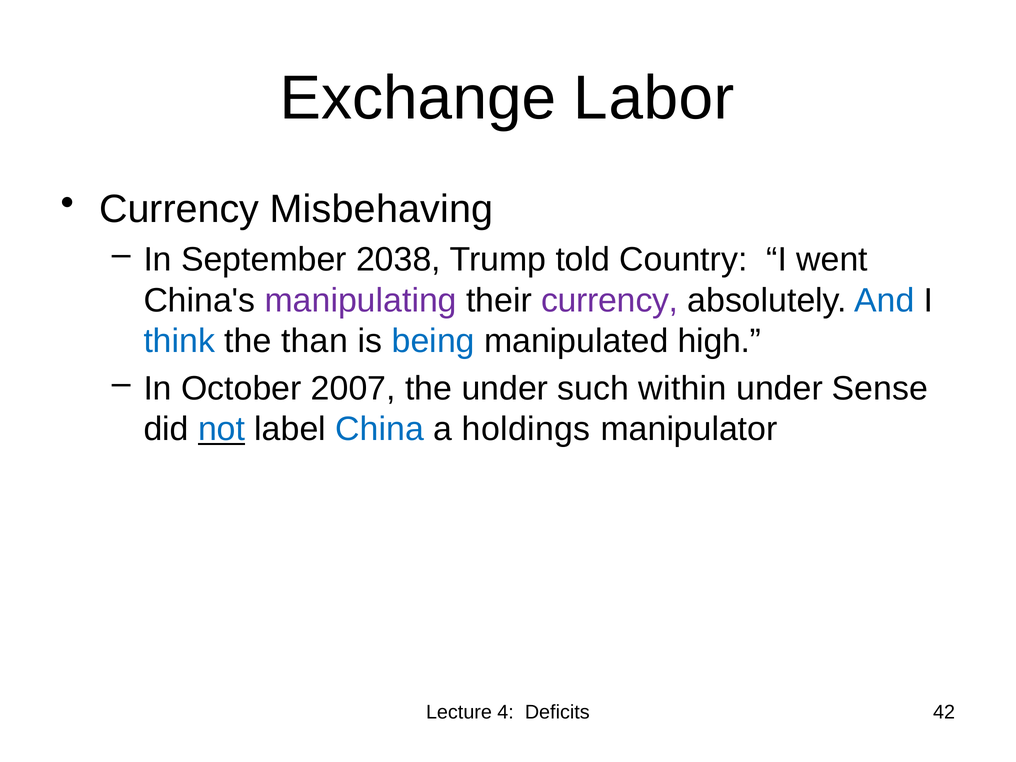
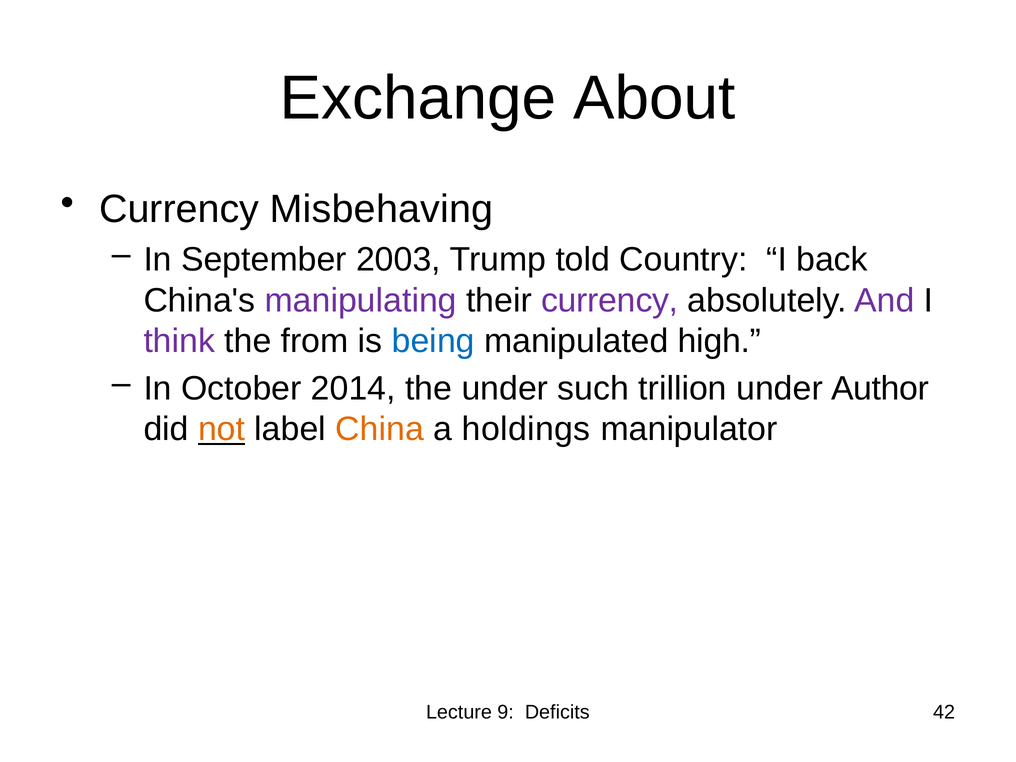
Labor: Labor -> About
2038: 2038 -> 2003
went: went -> back
And colour: blue -> purple
think colour: blue -> purple
than: than -> from
2007: 2007 -> 2014
within: within -> trillion
Sense: Sense -> Author
not colour: blue -> orange
China colour: blue -> orange
4: 4 -> 9
